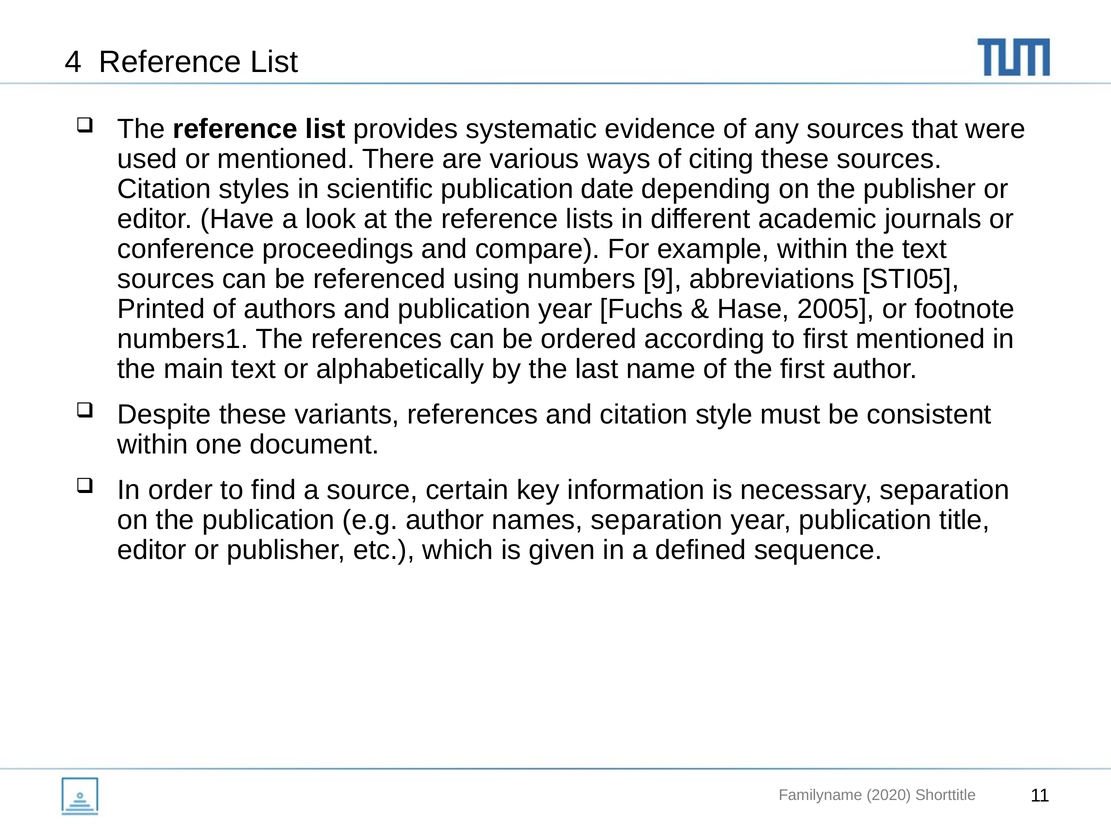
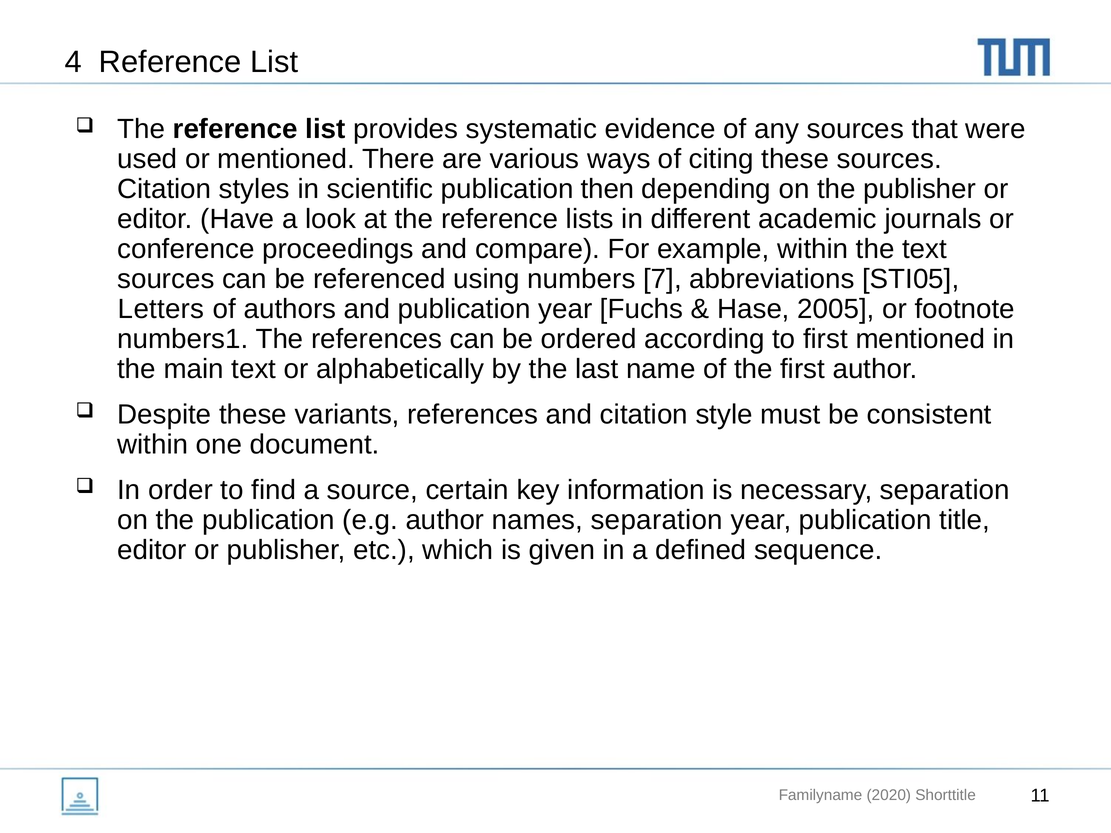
date: date -> then
9: 9 -> 7
Printed: Printed -> Letters
